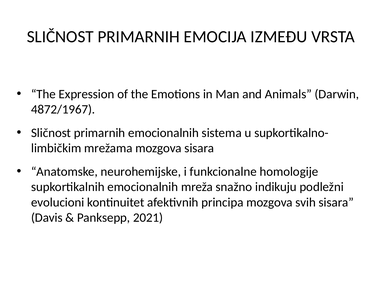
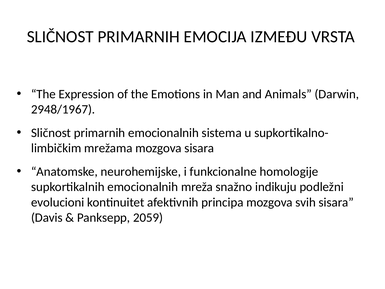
4872/1967: 4872/1967 -> 2948/1967
2021: 2021 -> 2059
